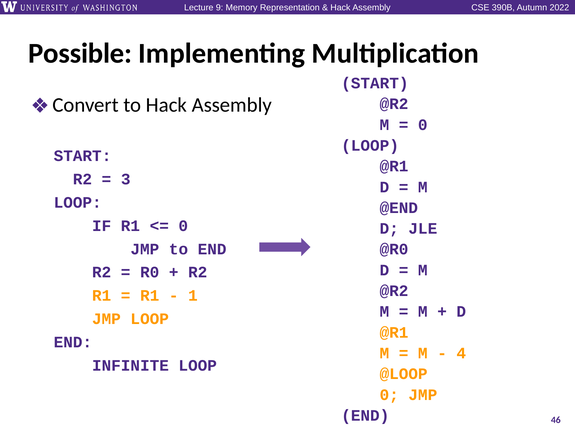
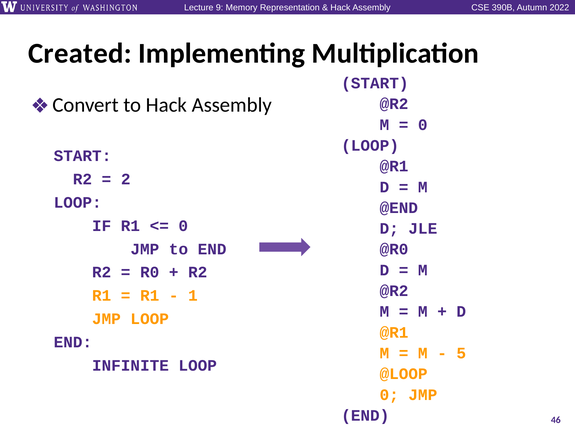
Possible: Possible -> Created
3: 3 -> 2
4: 4 -> 5
